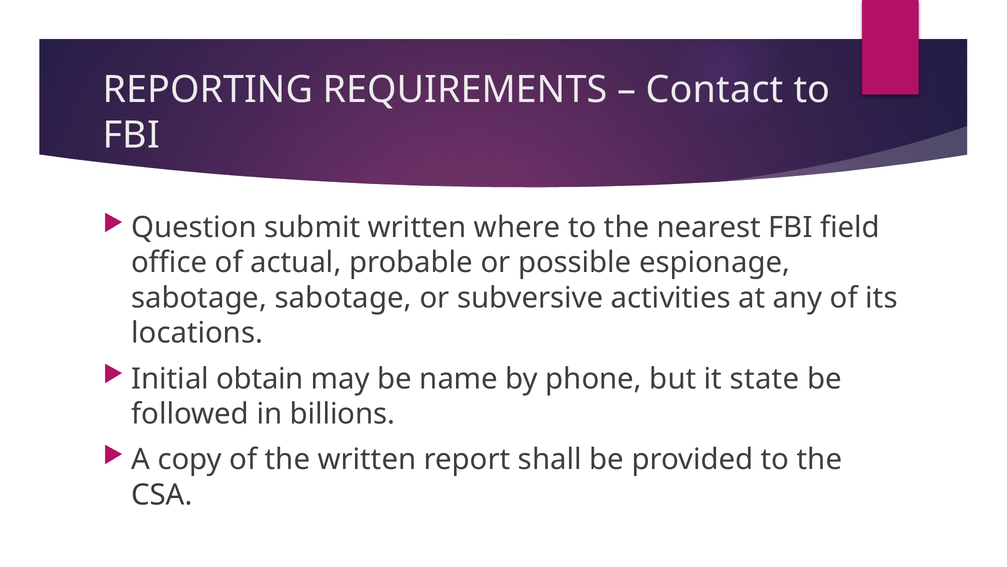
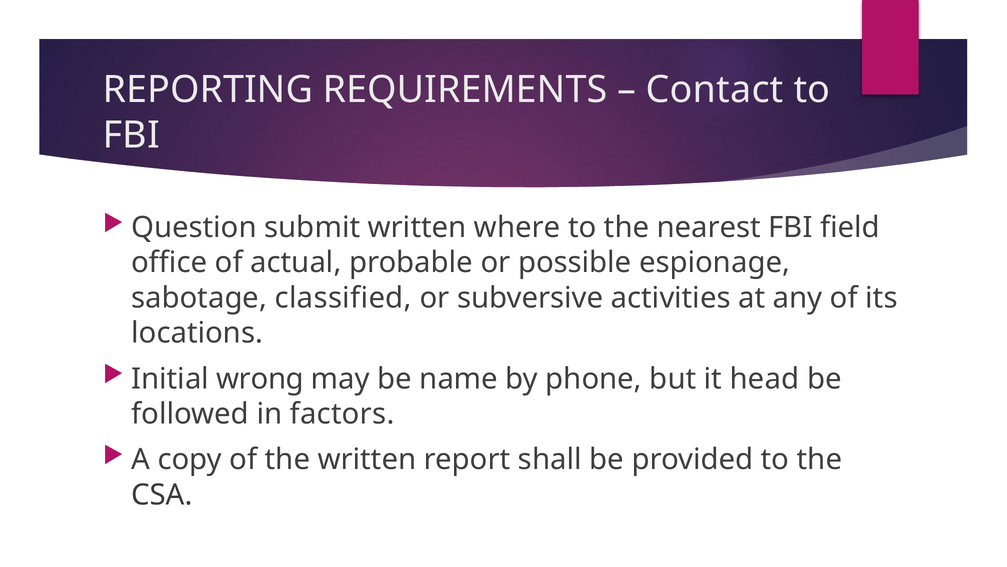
sabotage sabotage: sabotage -> classified
obtain: obtain -> wrong
state: state -> head
billions: billions -> factors
